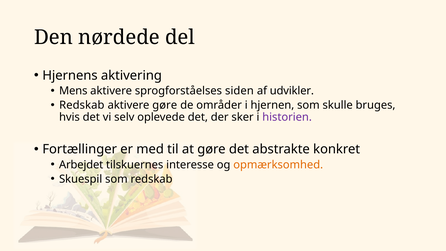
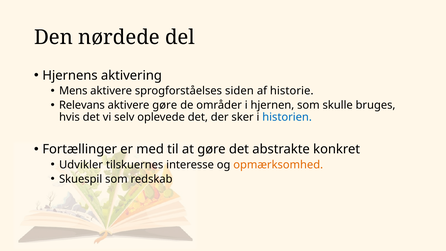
udvikler: udvikler -> historie
Redskab at (82, 105): Redskab -> Relevans
historien colour: purple -> blue
Arbejdet: Arbejdet -> Udvikler
